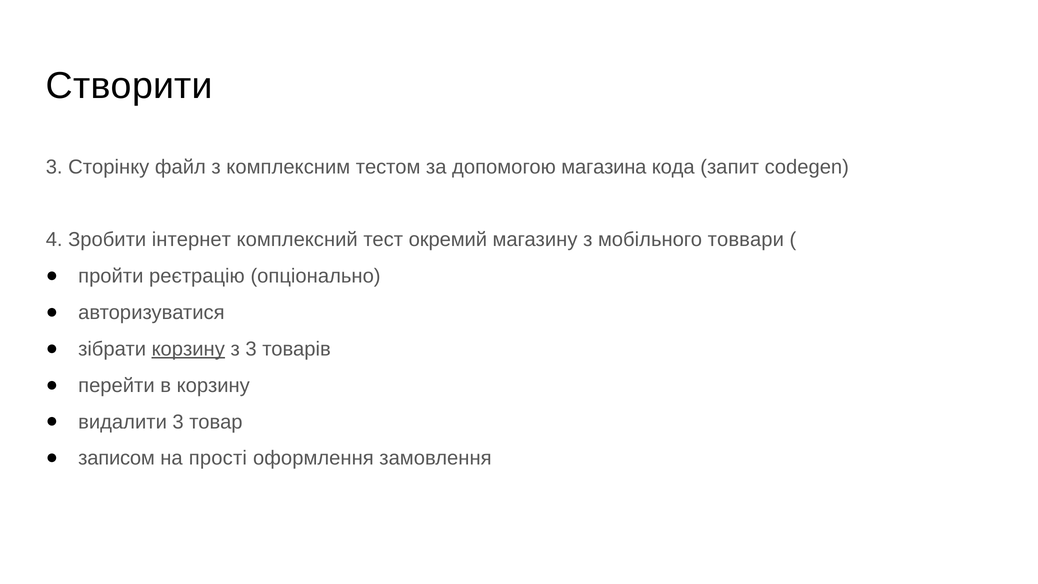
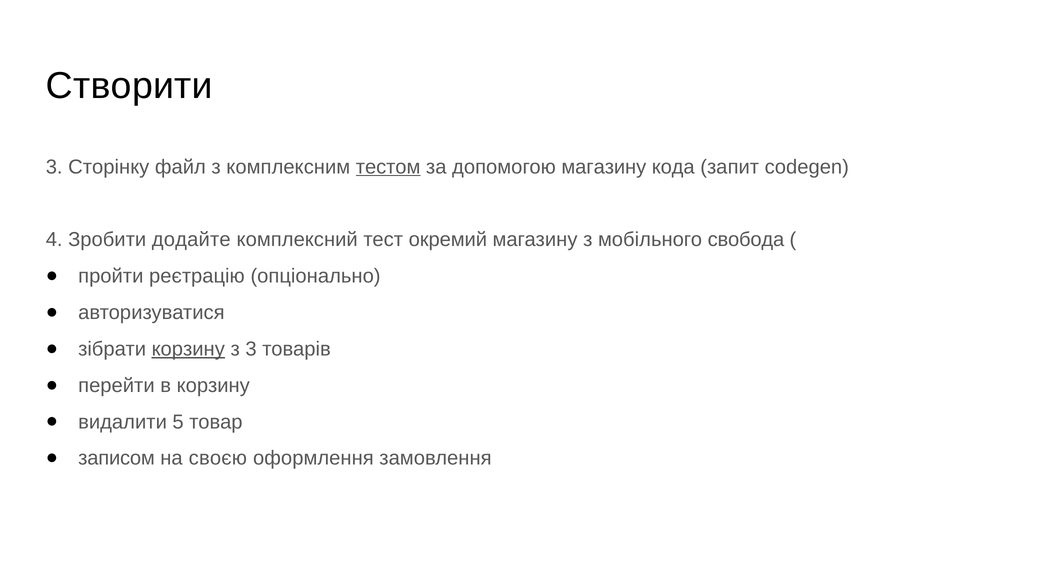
тестом underline: none -> present
допомогою магазина: магазина -> магазину
інтернет: інтернет -> додайте
товвари: товвари -> свобода
видалити 3: 3 -> 5
прості: прості -> своєю
